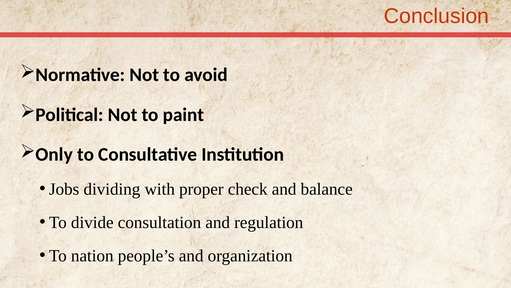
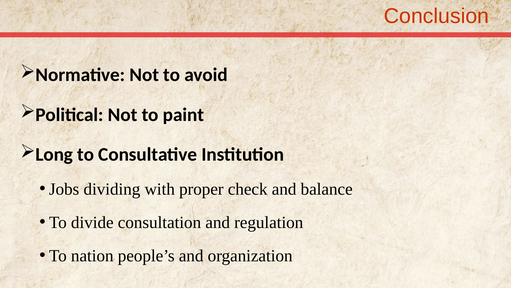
Only: Only -> Long
